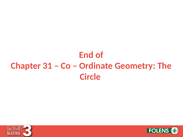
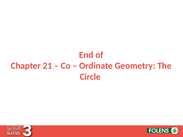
31: 31 -> 21
